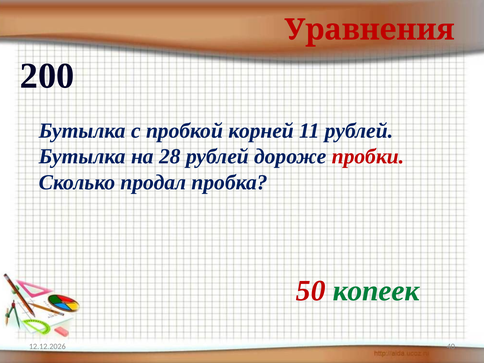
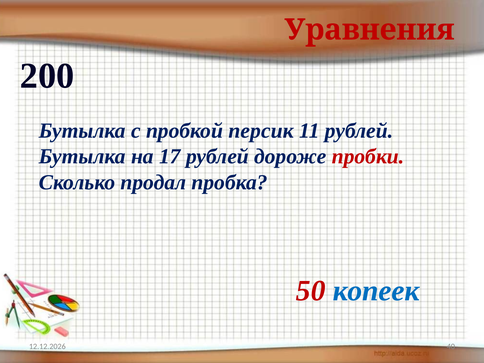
корней: корней -> персик
28: 28 -> 17
копеек colour: green -> blue
